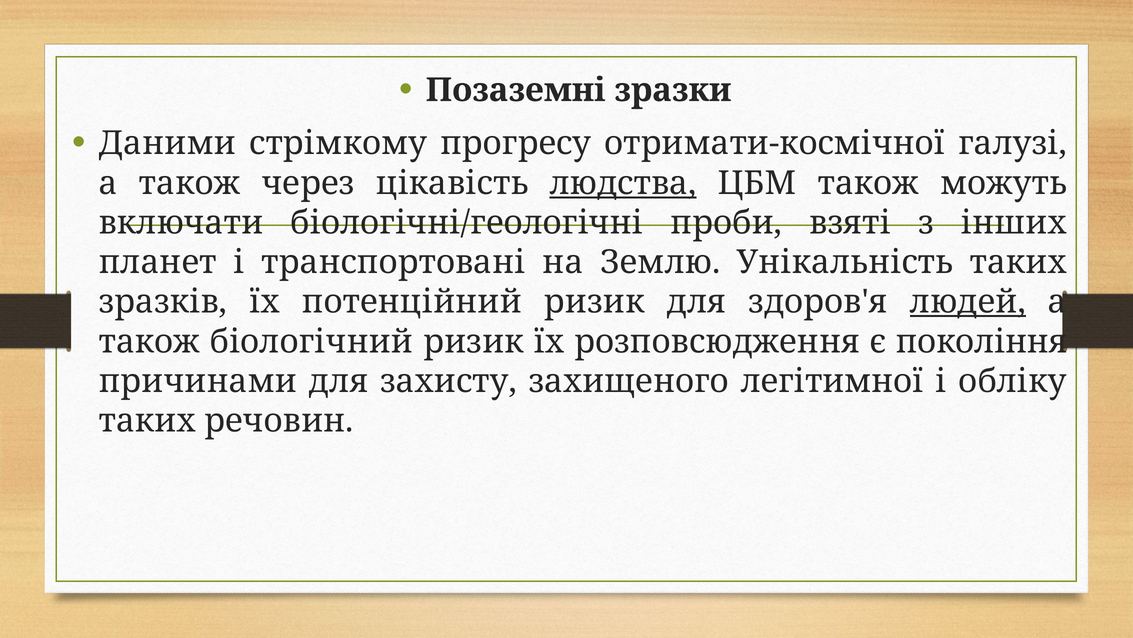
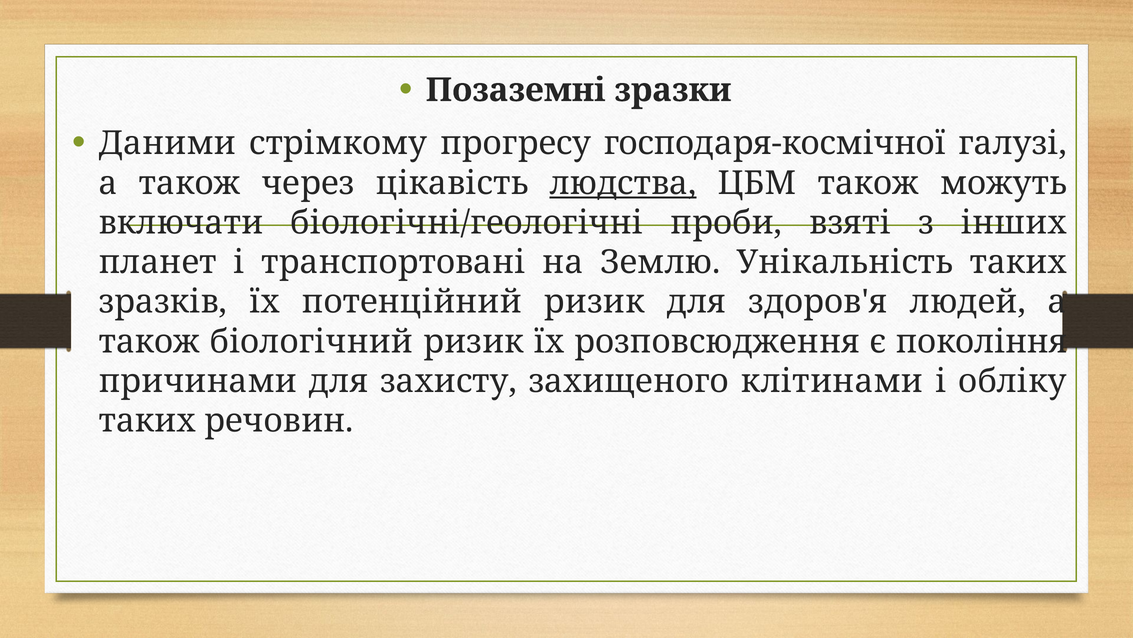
отримати-космічної: отримати-космічної -> господаря-космічної
людей underline: present -> none
легітимної: легітимної -> клітинами
